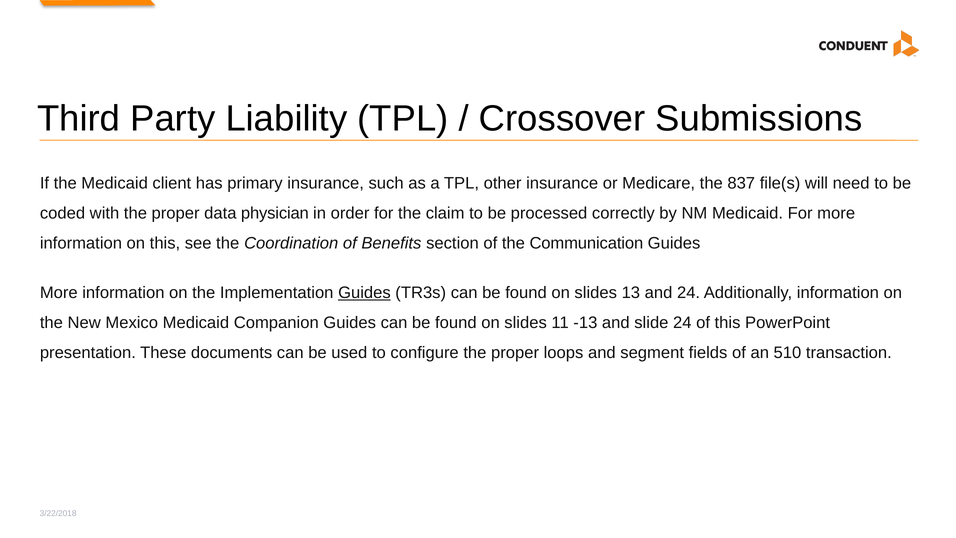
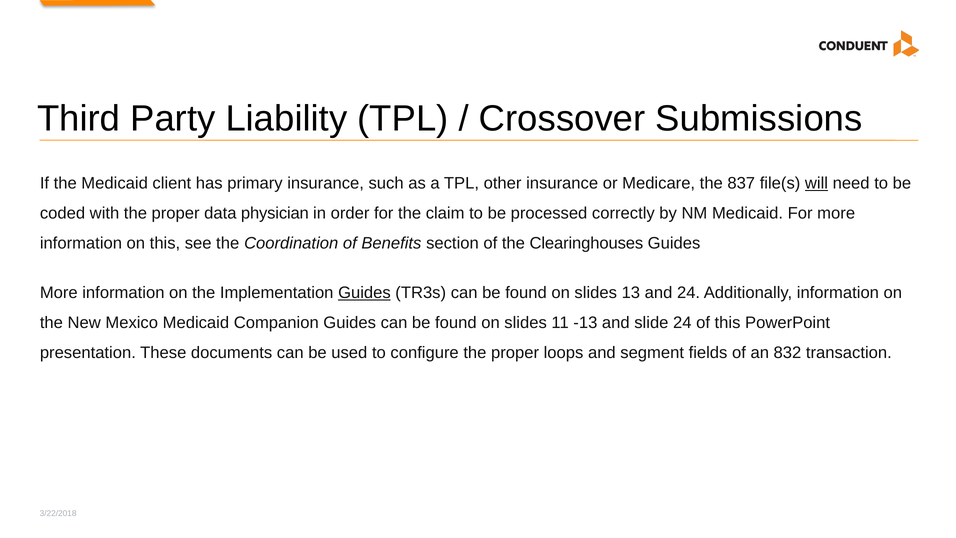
will underline: none -> present
Communication: Communication -> Clearinghouses
510: 510 -> 832
